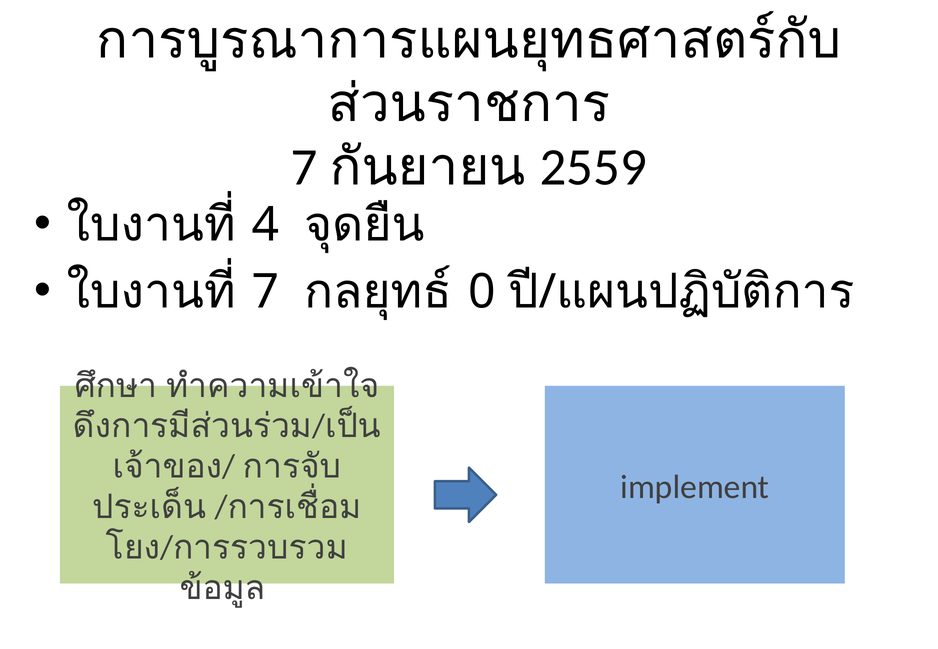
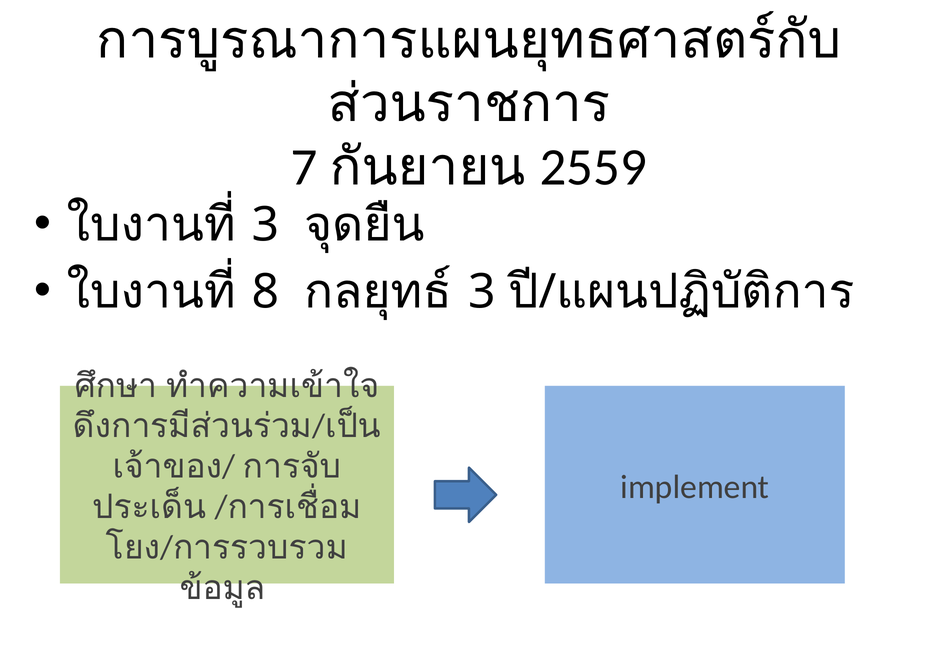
4 at (266, 225): 4 -> 3
7 at (266, 292): 7 -> 8
0 at (482, 292): 0 -> 3
